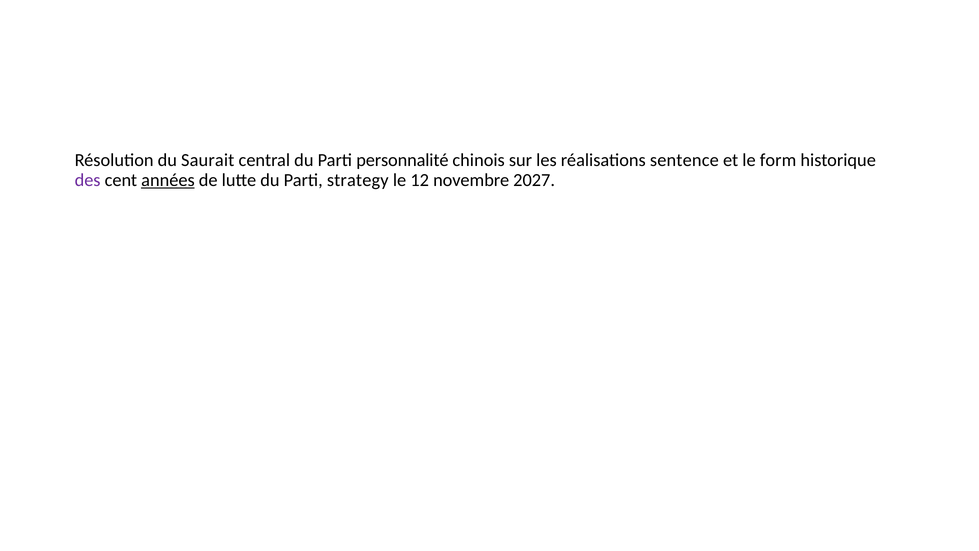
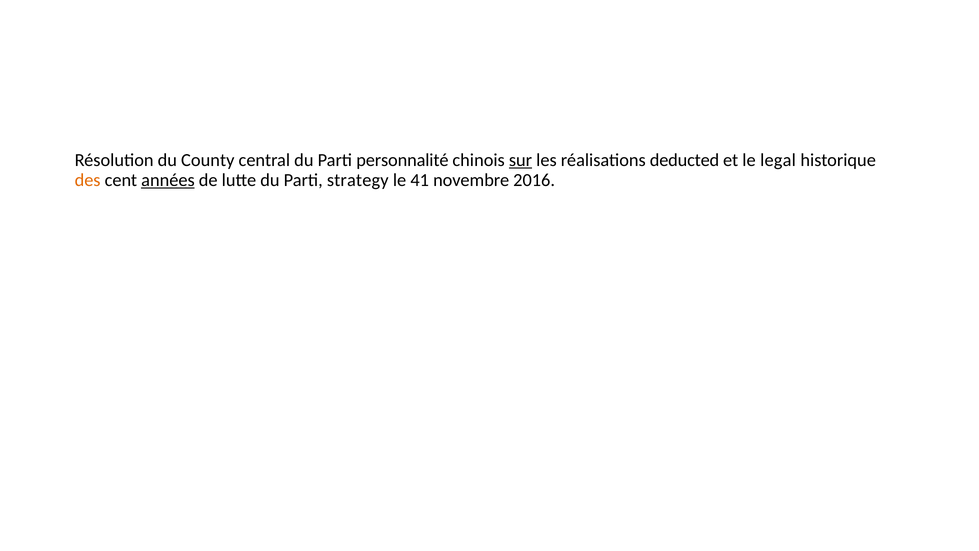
Saurait: Saurait -> County
sur underline: none -> present
sentence: sentence -> deducted
form: form -> legal
des colour: purple -> orange
12: 12 -> 41
2027: 2027 -> 2016
